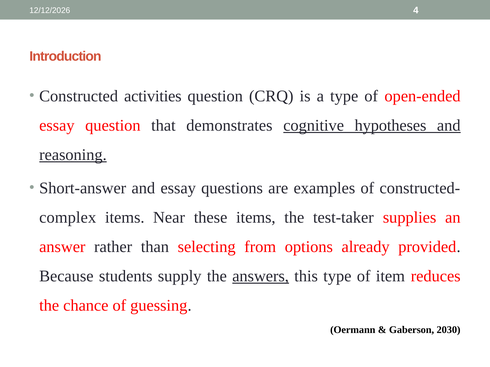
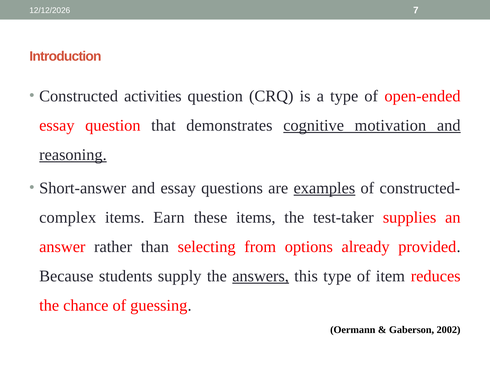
4: 4 -> 7
hypotheses: hypotheses -> motivation
examples underline: none -> present
Near: Near -> Earn
2030: 2030 -> 2002
